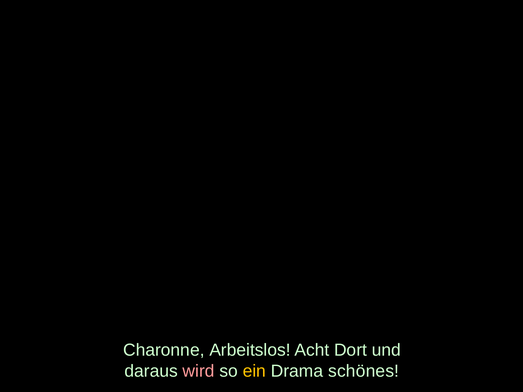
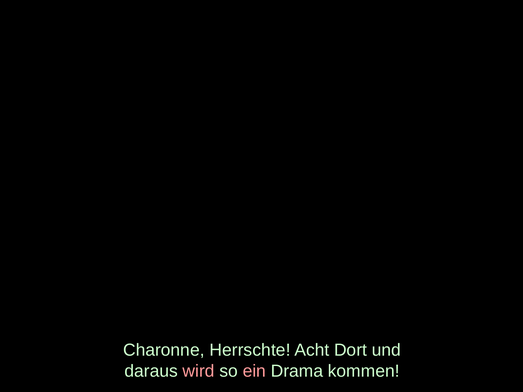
Arbeitslos: Arbeitslos -> Herrschte
ein colour: yellow -> pink
schönes: schönes -> kommen
